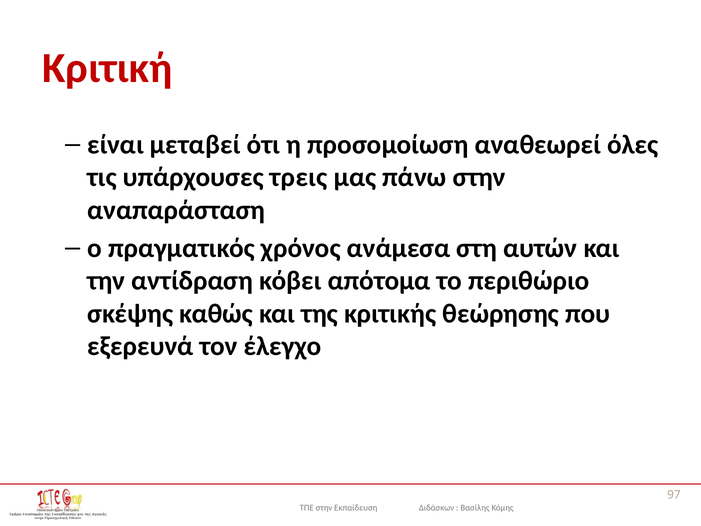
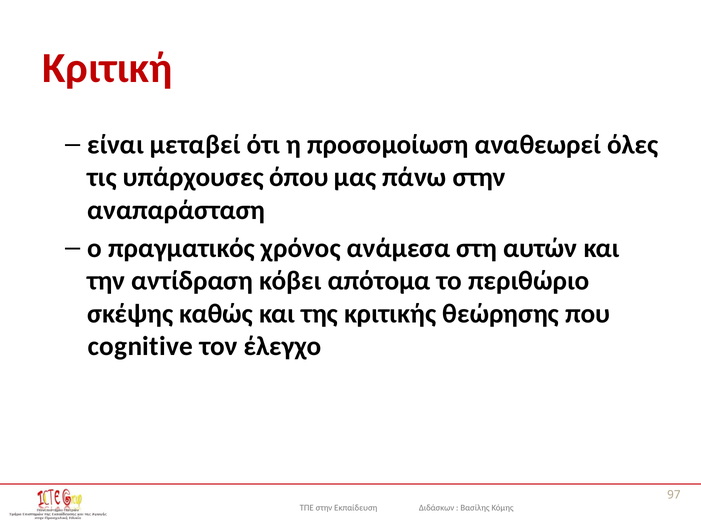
τρεις: τρεις -> όπου
εξερευνά: εξερευνά -> cognitive
